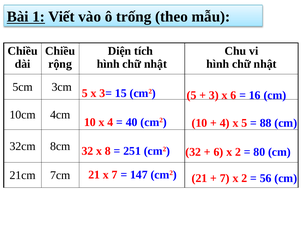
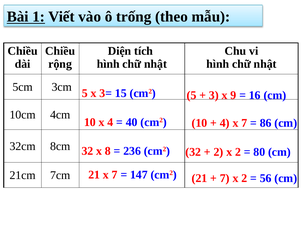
x 6: 6 -> 9
4 x 5: 5 -> 7
88: 88 -> 86
251: 251 -> 236
6 at (218, 152): 6 -> 2
